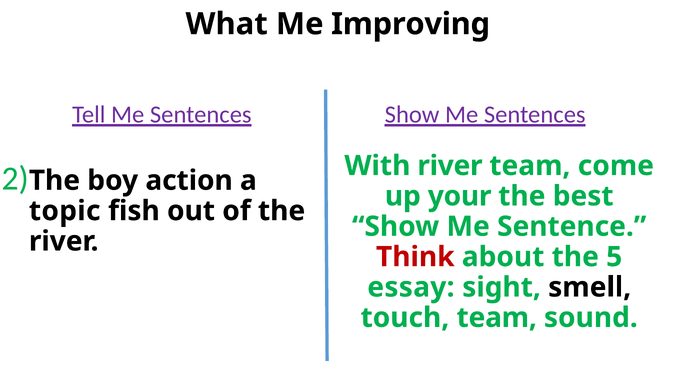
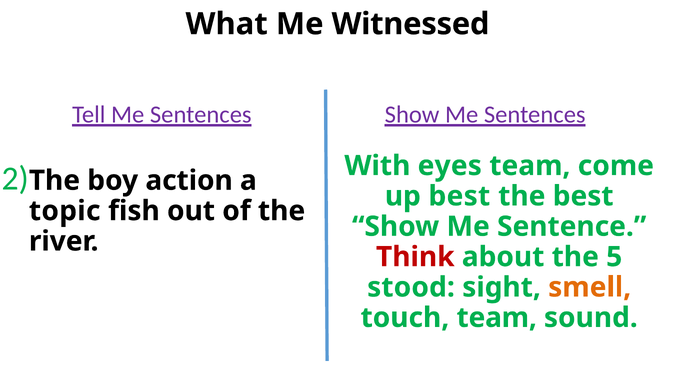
Improving: Improving -> Witnessed
With river: river -> eyes
up your: your -> best
essay: essay -> stood
smell colour: black -> orange
